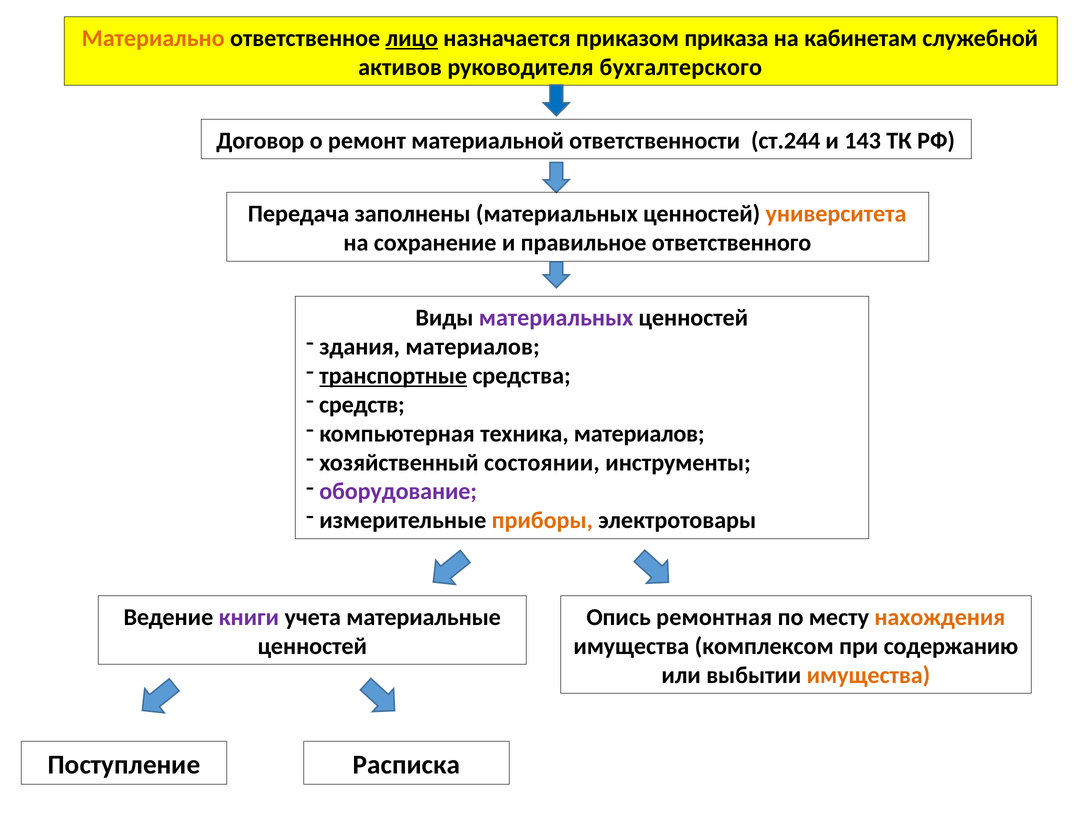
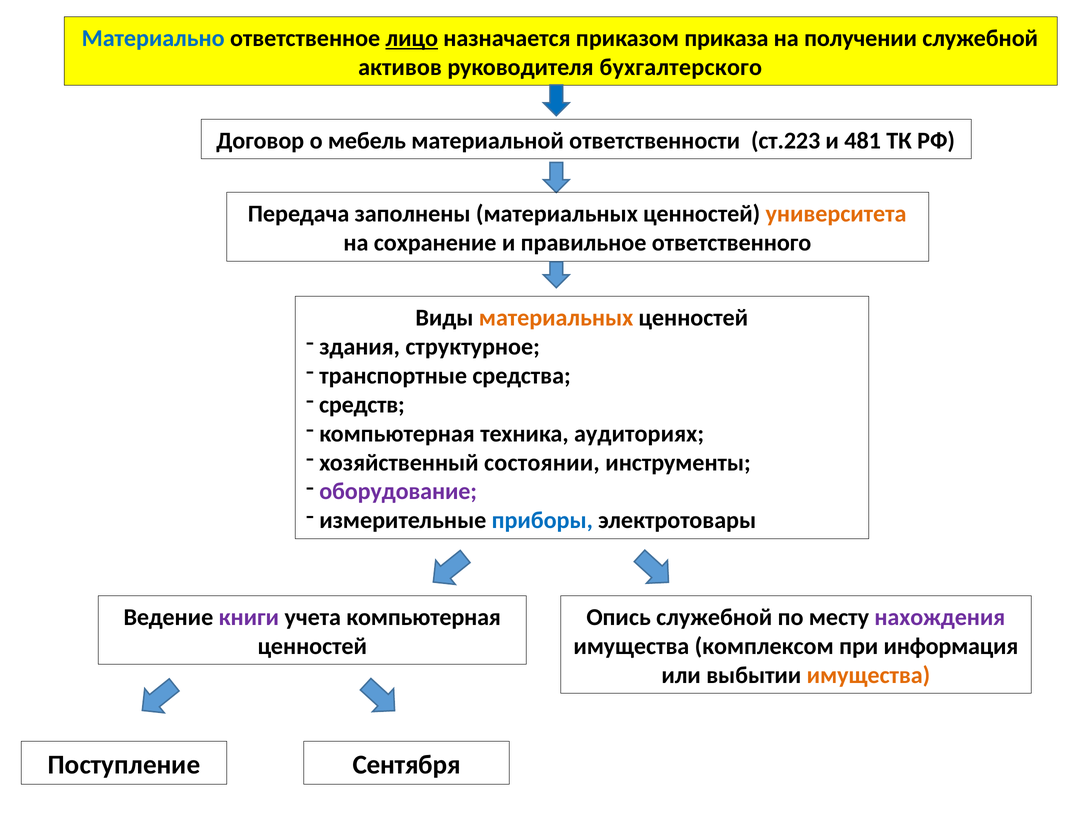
Материально colour: orange -> blue
кабинетам: кабинетам -> получении
ремонт: ремонт -> мебель
ст.244: ст.244 -> ст.223
143: 143 -> 481
материальных at (556, 318) colour: purple -> orange
здания материалов: материалов -> структурное
транспортные underline: present -> none
техника материалов: материалов -> аудиториях
приборы colour: orange -> blue
учета материальные: материальные -> компьютерная
Опись ремонтная: ремонтная -> служебной
нахождения colour: orange -> purple
содержанию: содержанию -> информация
Расписка: Расписка -> Сентября
